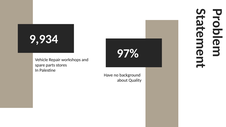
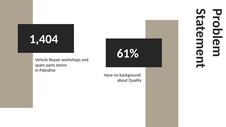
9,934: 9,934 -> 1,404
97%: 97% -> 61%
